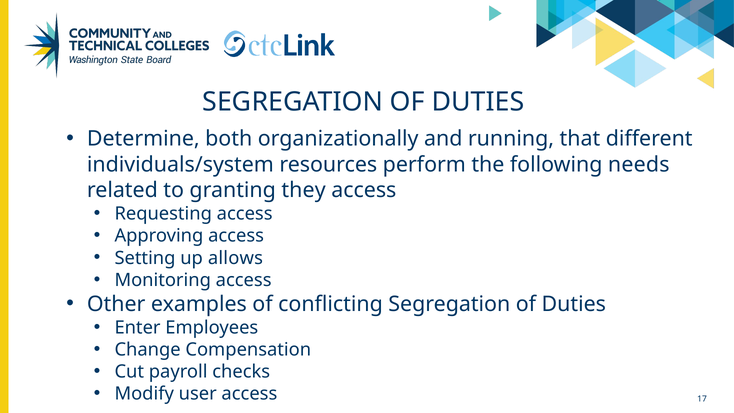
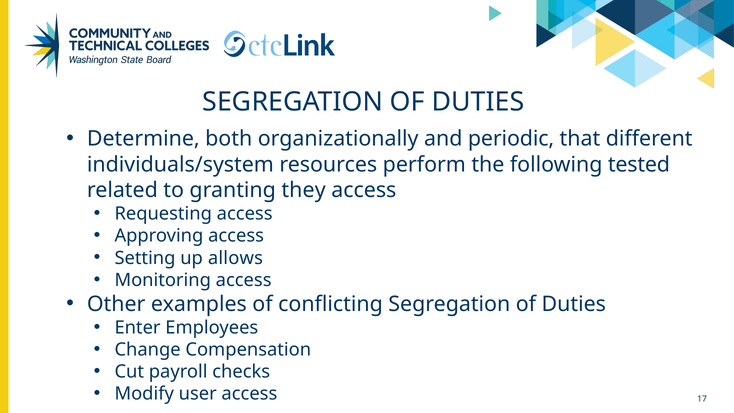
running: running -> periodic
needs: needs -> tested
